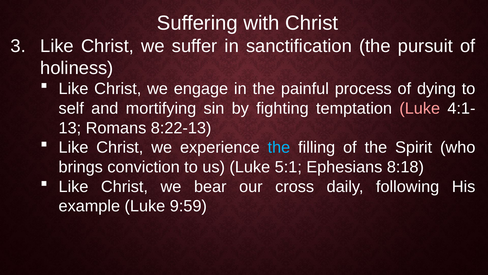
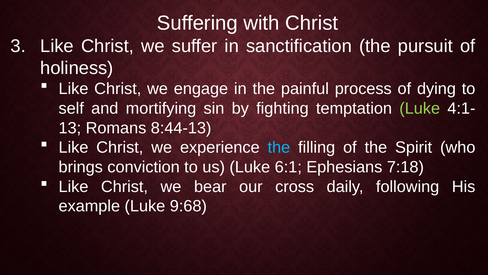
Luke at (420, 108) colour: pink -> light green
8:22-13: 8:22-13 -> 8:44-13
5:1: 5:1 -> 6:1
8:18: 8:18 -> 7:18
9:59: 9:59 -> 9:68
